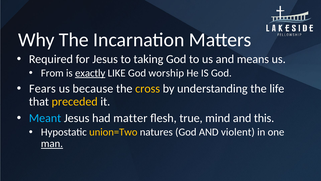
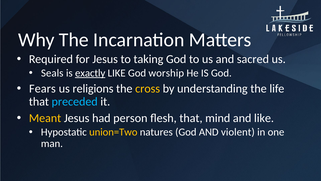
means: means -> sacred
From: From -> Seals
because: because -> religions
preceded colour: yellow -> light blue
Meant colour: light blue -> yellow
matter: matter -> person
flesh true: true -> that
and this: this -> like
man underline: present -> none
